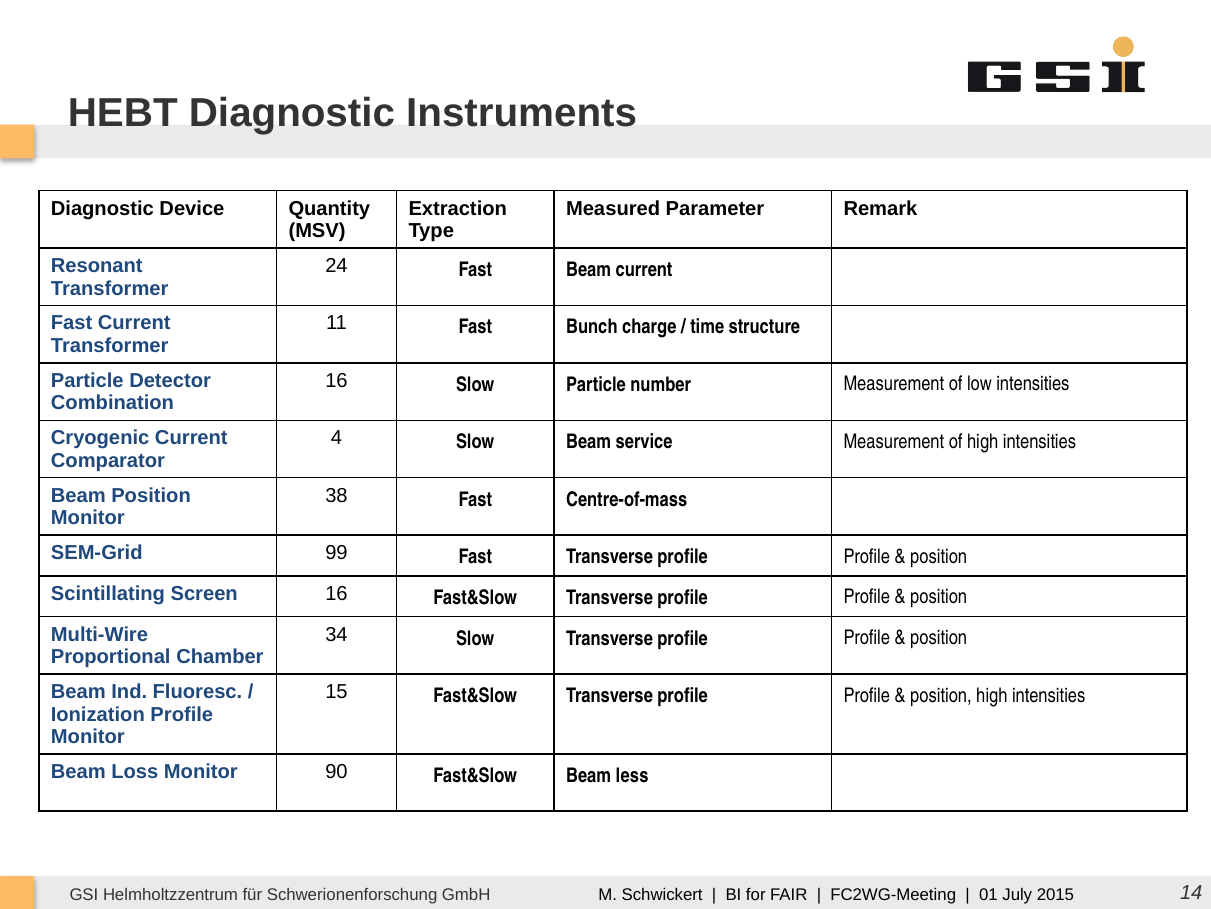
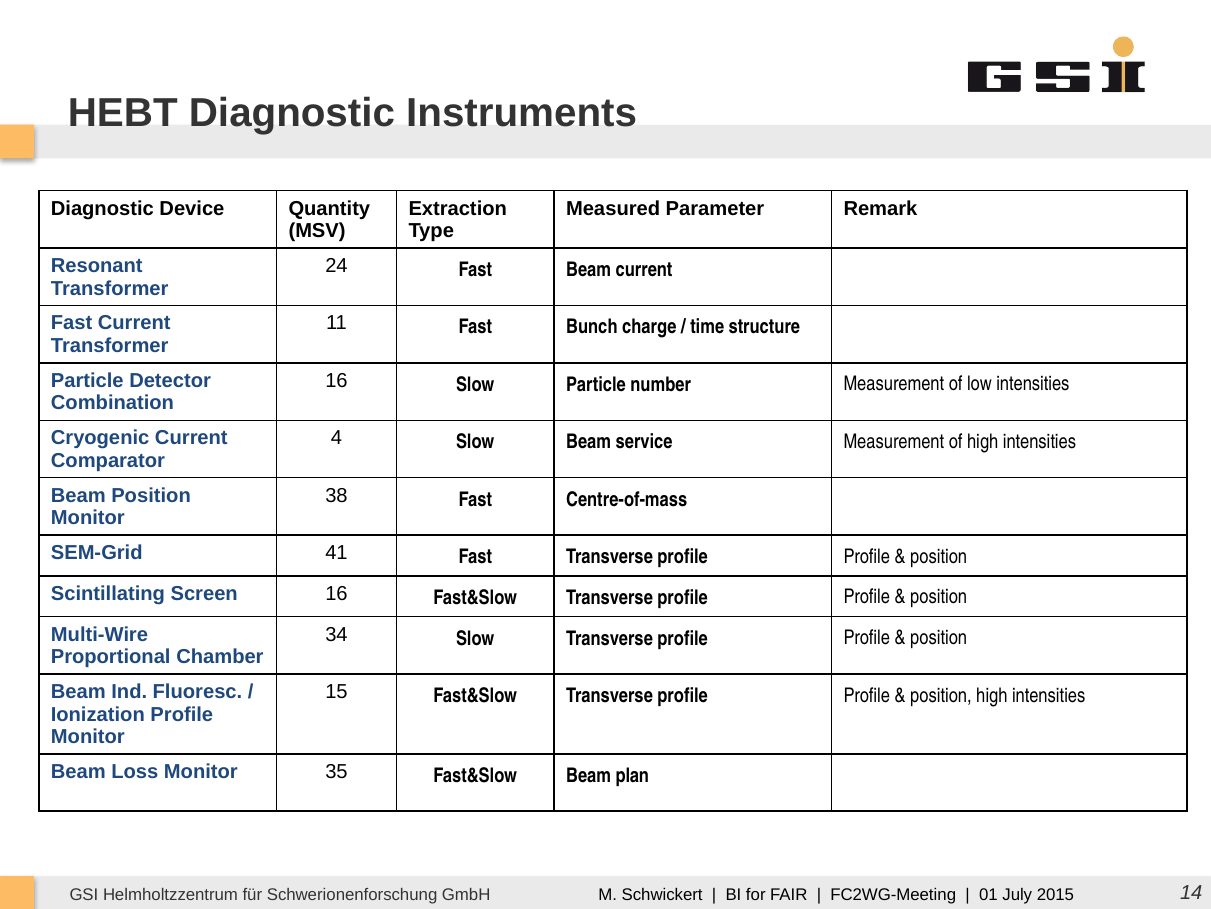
99: 99 -> 41
90: 90 -> 35
less: less -> plan
